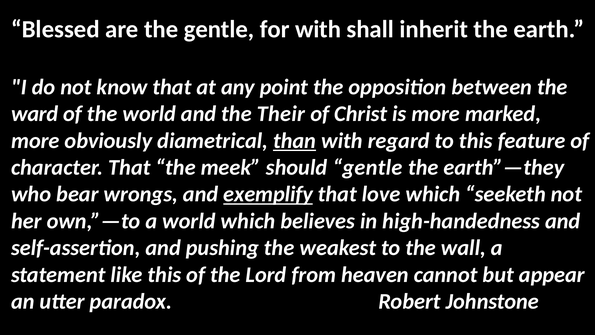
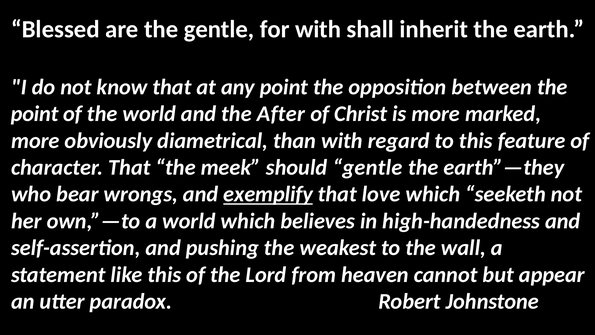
ward at (35, 114): ward -> point
Their: Their -> After
than underline: present -> none
